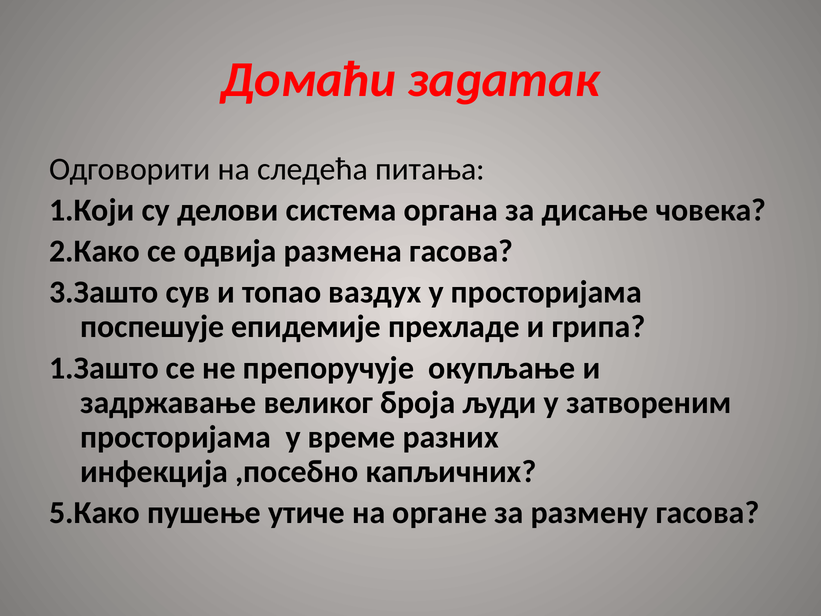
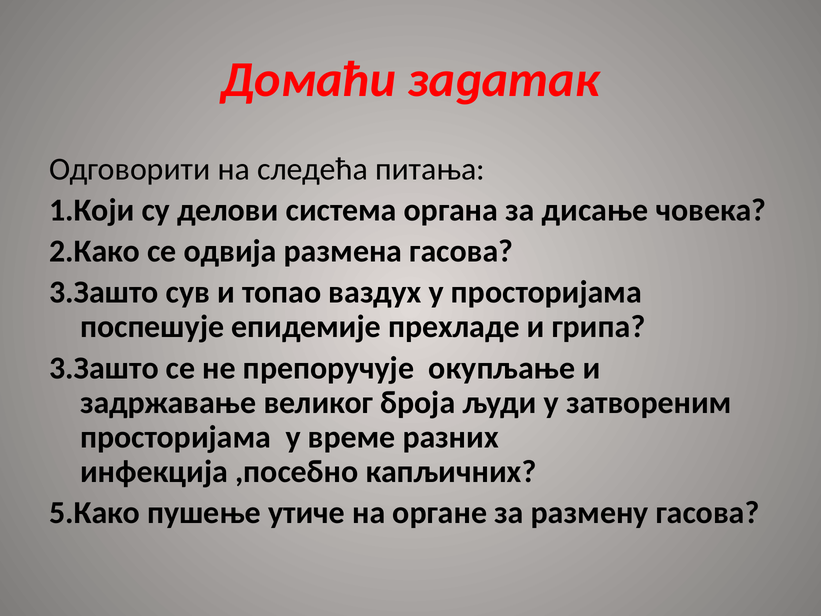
1.Зашто at (104, 368): 1.Зашто -> 3.Зашто
